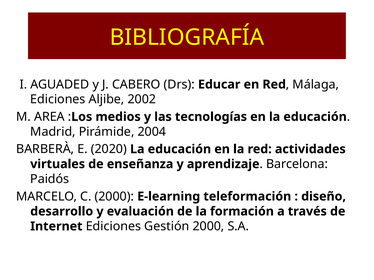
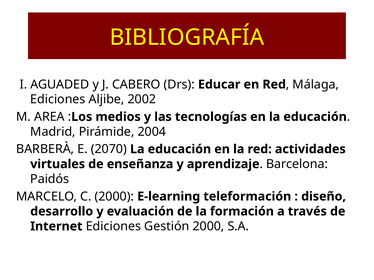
2020: 2020 -> 2070
